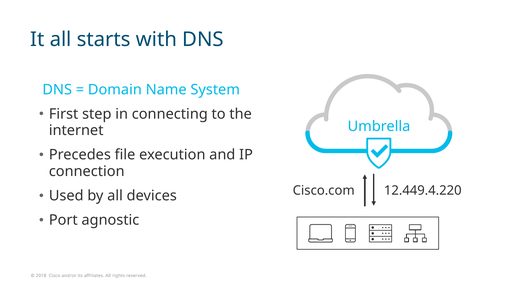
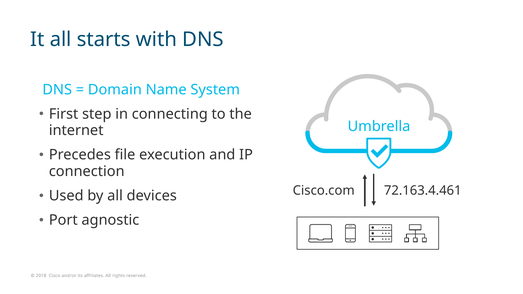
12.449.4.220: 12.449.4.220 -> 72.163.4.461
